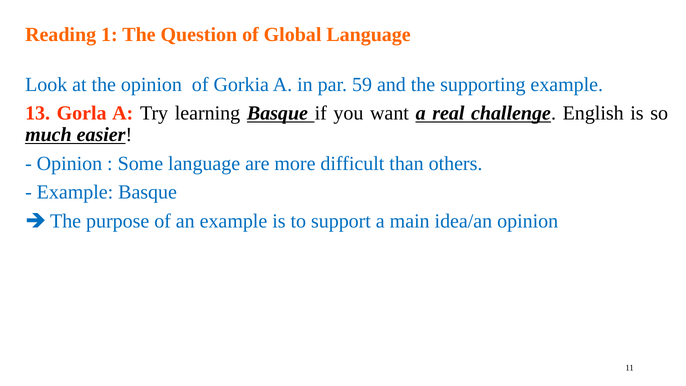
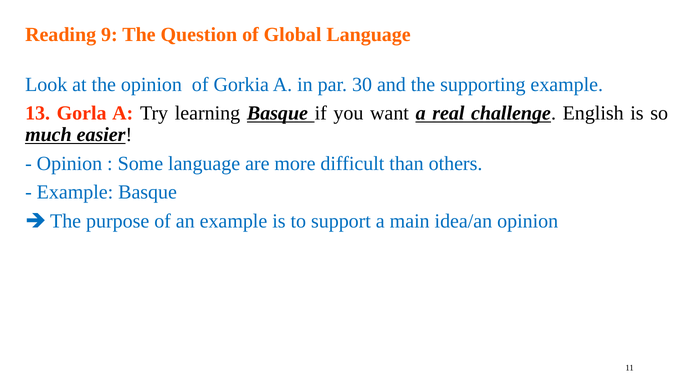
1: 1 -> 9
59: 59 -> 30
